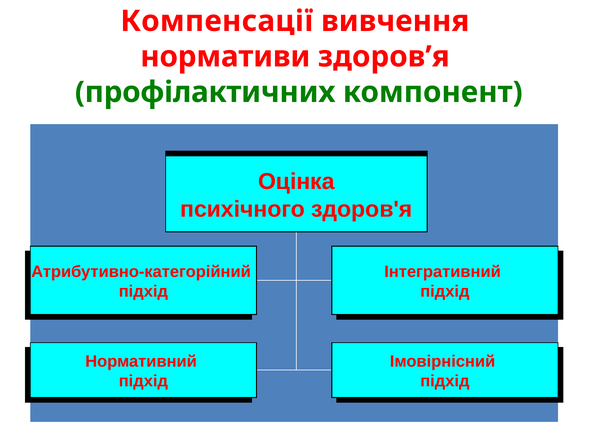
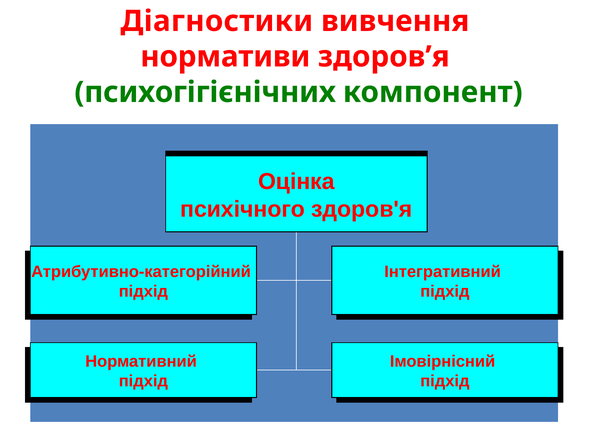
Компенсації: Компенсації -> Діагностики
профілактичних: профілактичних -> психогігієнічних
